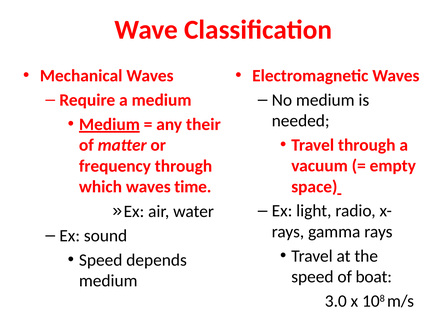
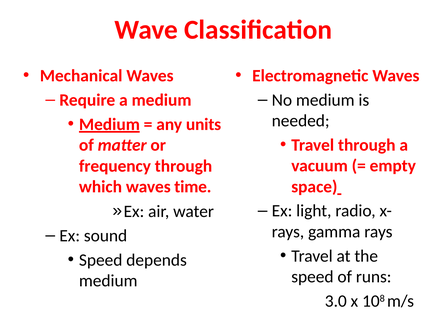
their: their -> units
boat: boat -> runs
